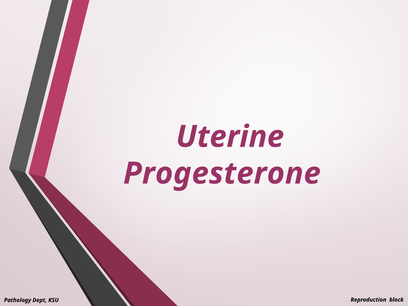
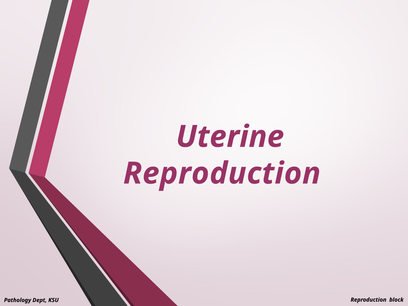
Progesterone at (222, 173): Progesterone -> Reproduction
